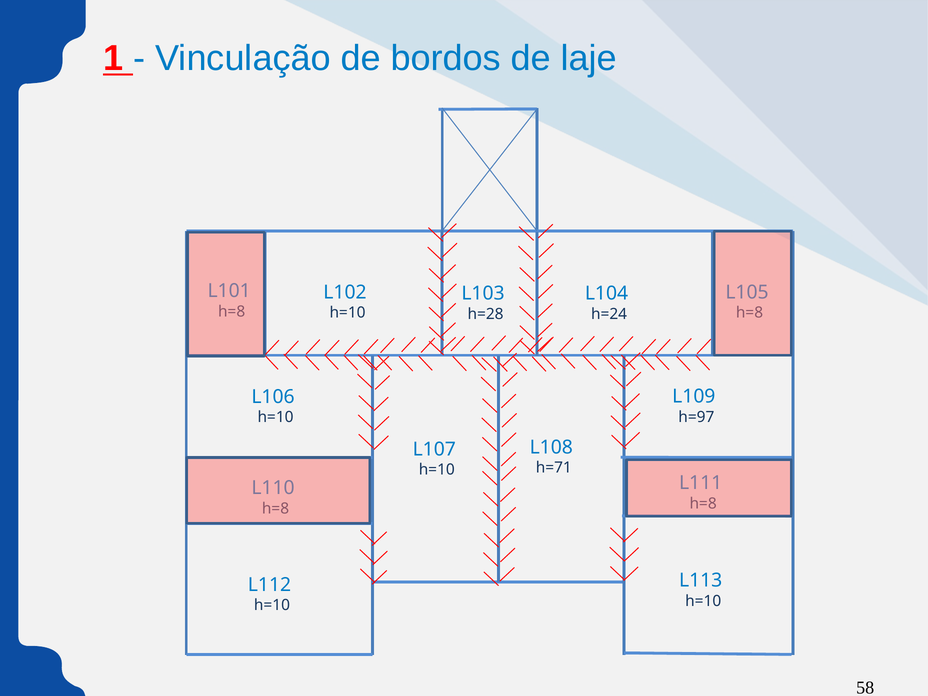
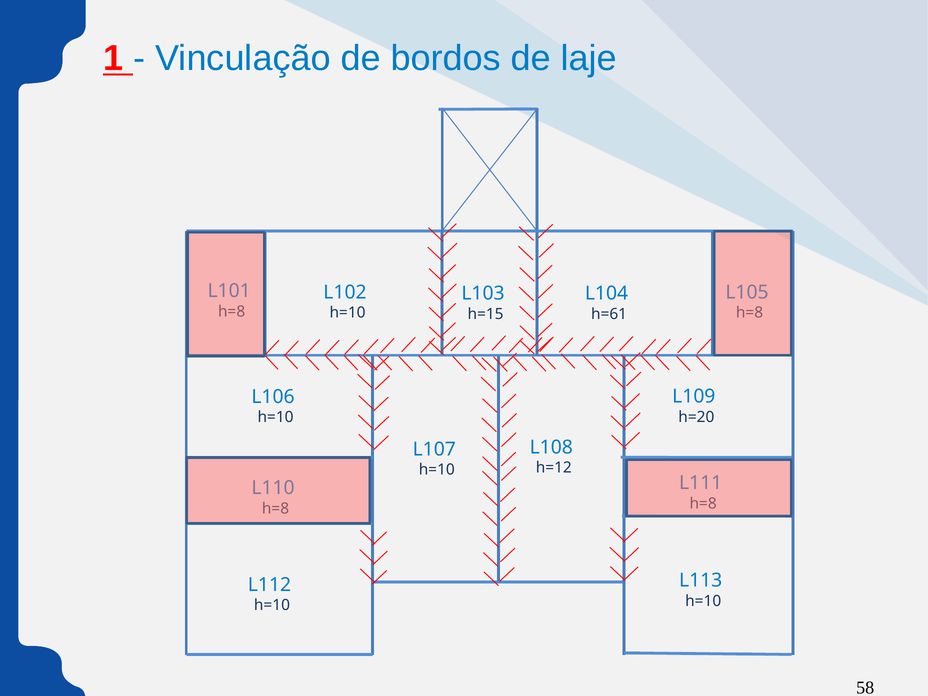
h=28: h=28 -> h=15
h=24: h=24 -> h=61
h=97: h=97 -> h=20
h=71: h=71 -> h=12
